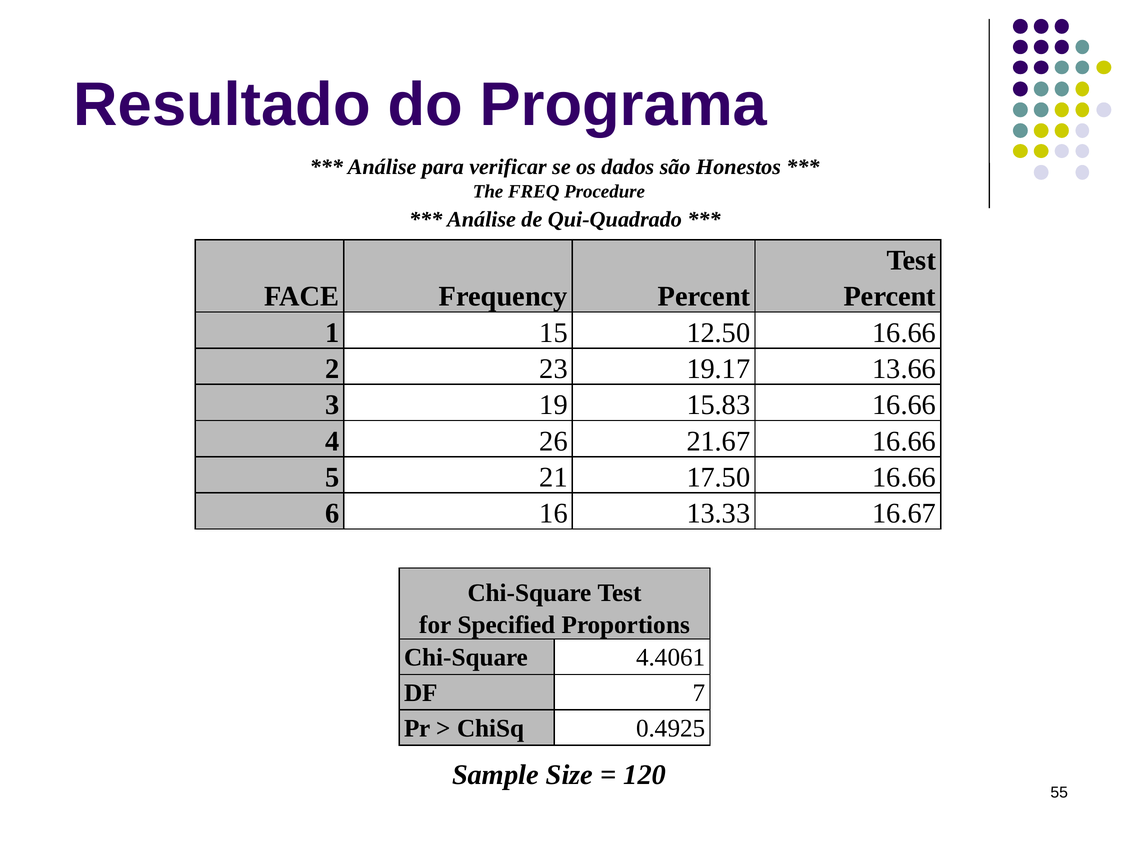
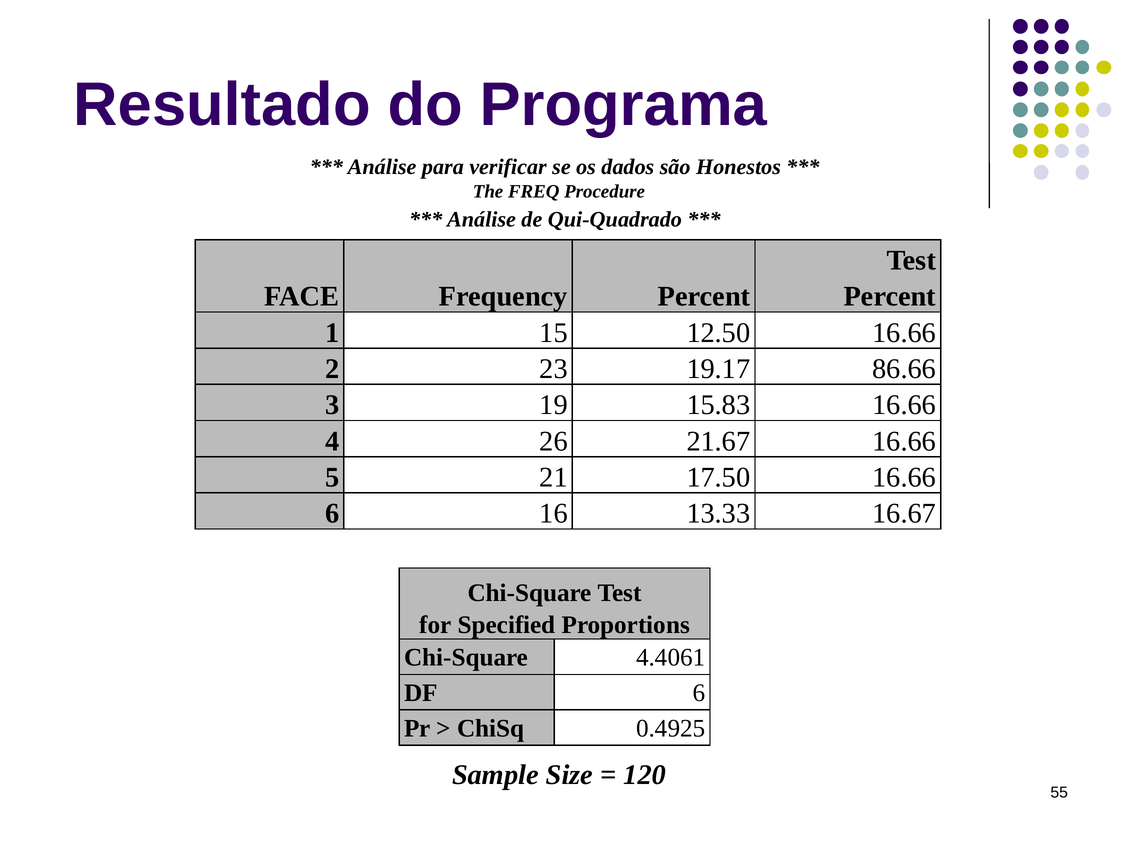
13.66: 13.66 -> 86.66
DF 7: 7 -> 6
